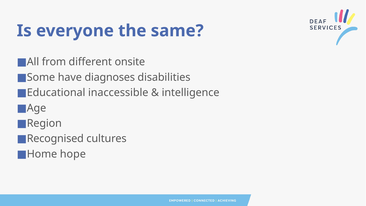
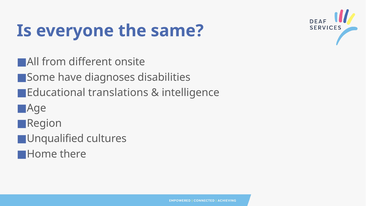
inaccessible: inaccessible -> translations
Recognised: Recognised -> Unqualified
hope: hope -> there
